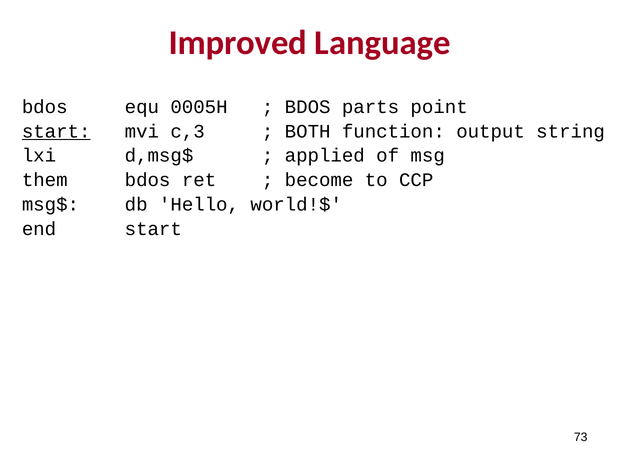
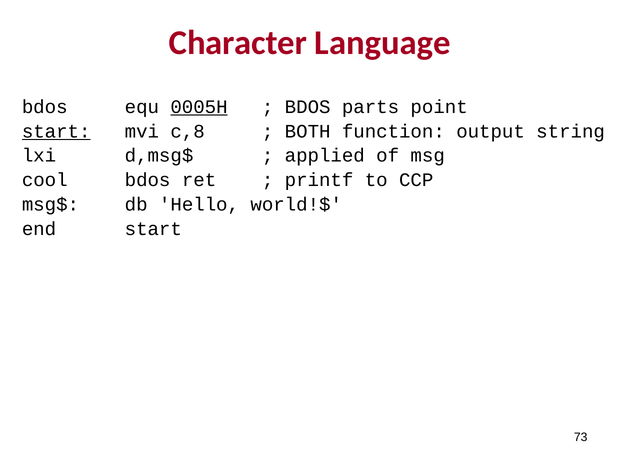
Improved: Improved -> Character
0005H underline: none -> present
c,3: c,3 -> c,8
them: them -> cool
become: become -> printf
